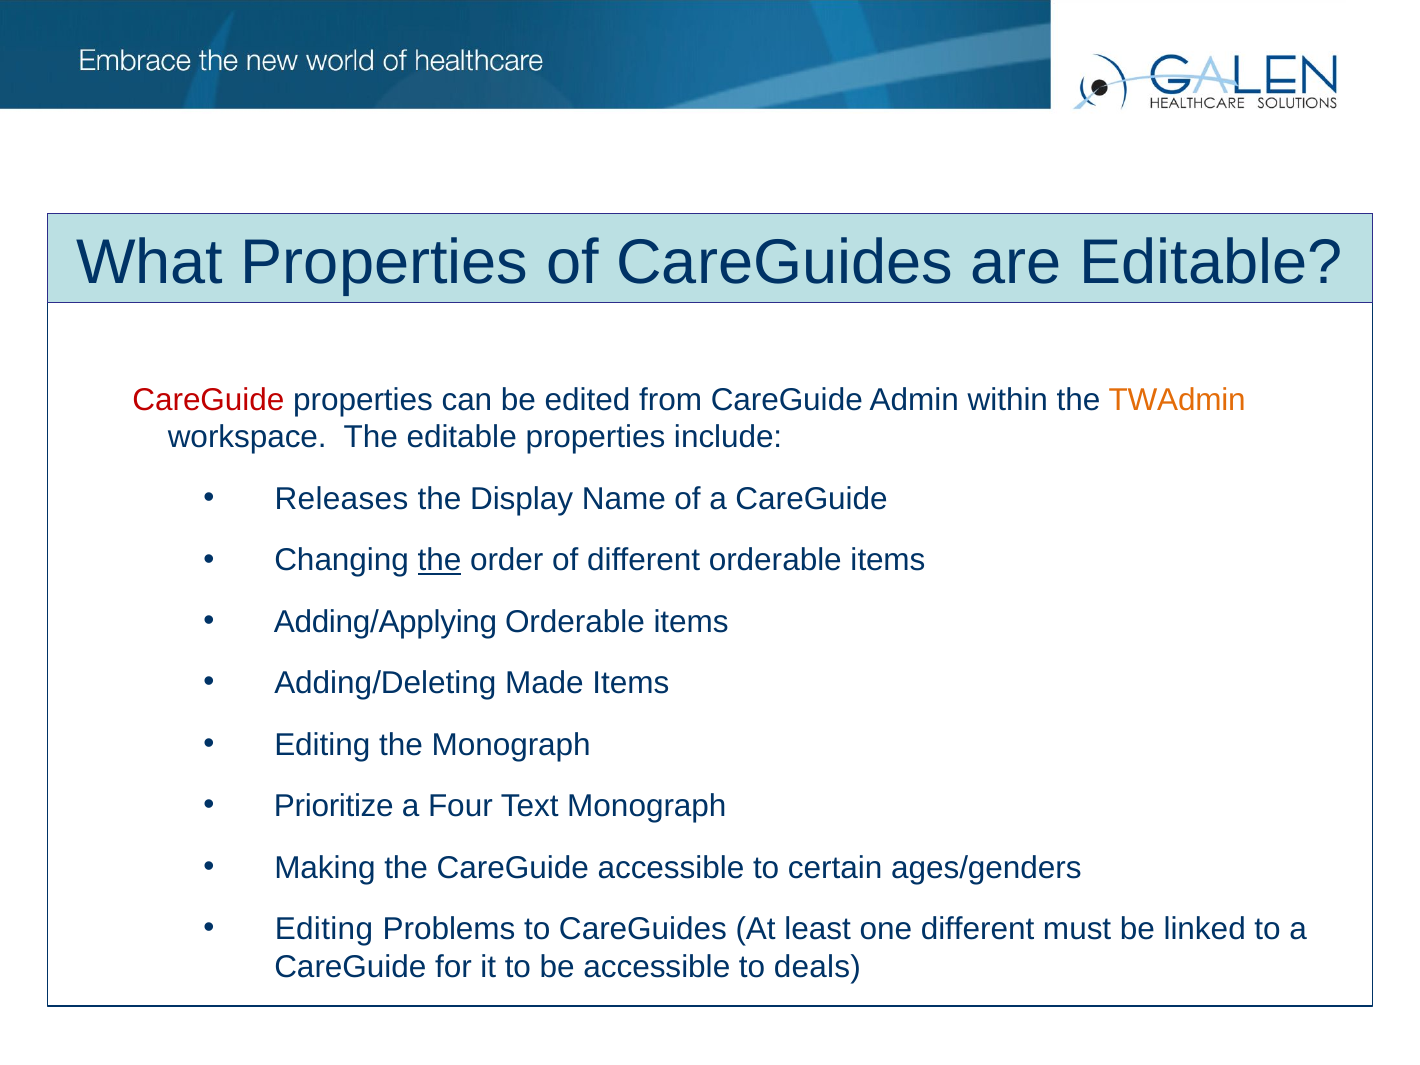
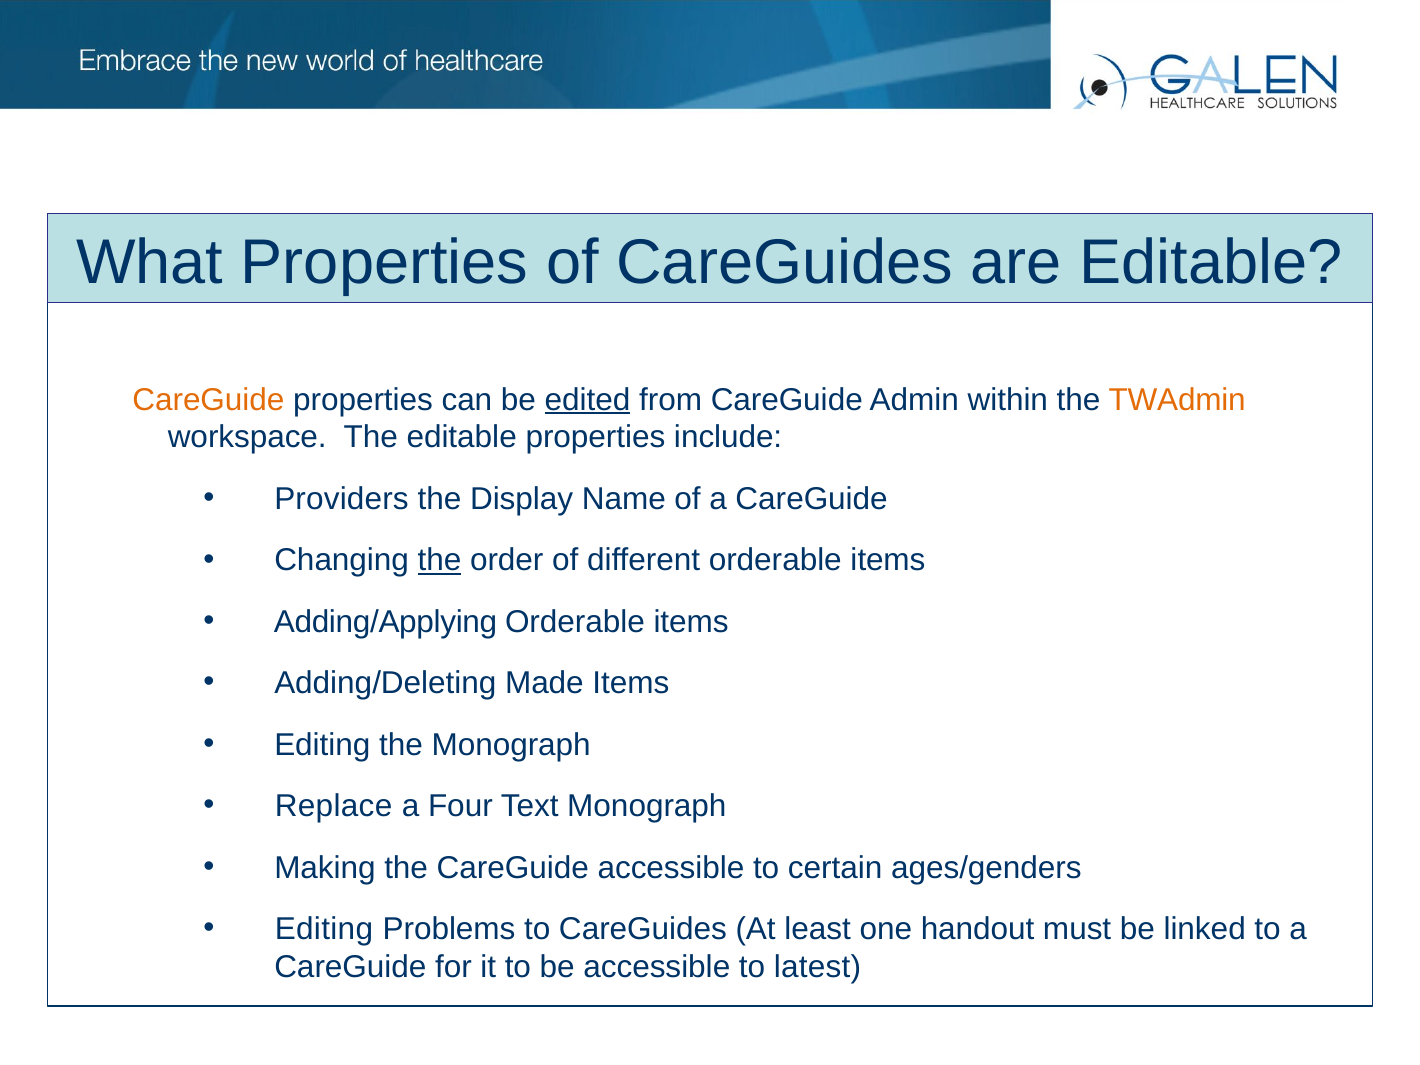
CareGuide at (208, 400) colour: red -> orange
edited underline: none -> present
Releases: Releases -> Providers
Prioritize: Prioritize -> Replace
one different: different -> handout
deals: deals -> latest
